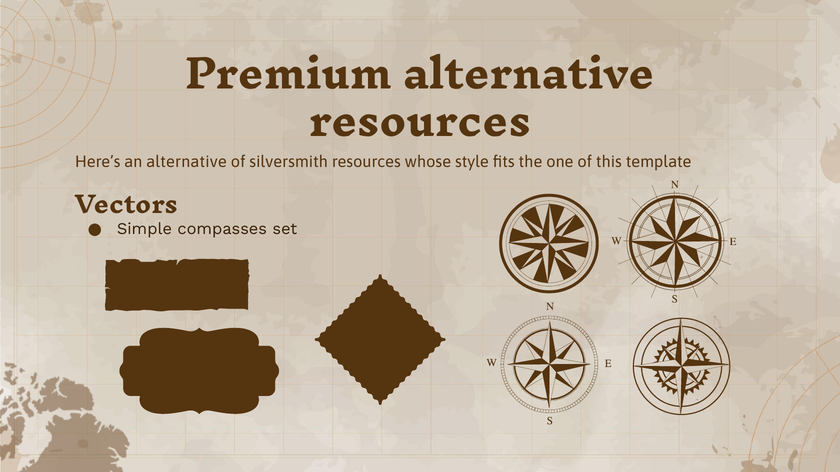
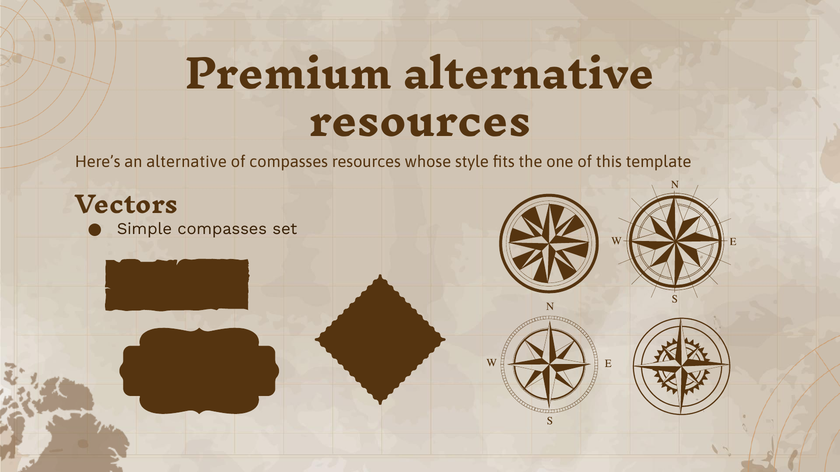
of silversmith: silversmith -> compasses
